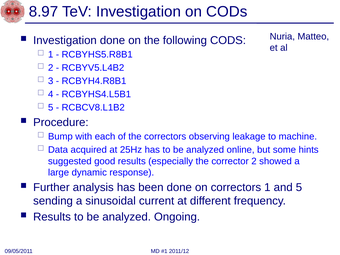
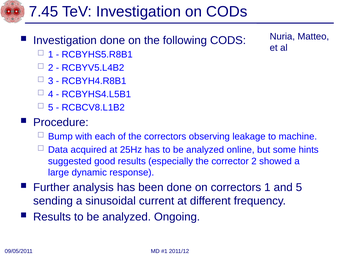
8.97: 8.97 -> 7.45
